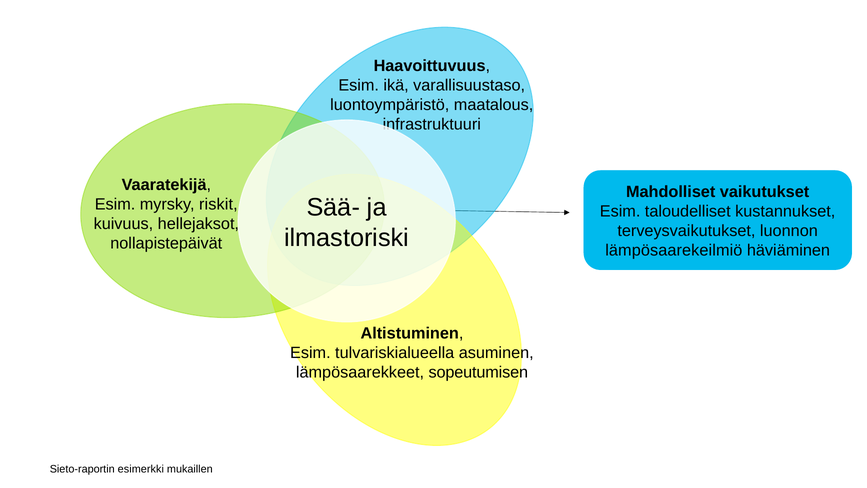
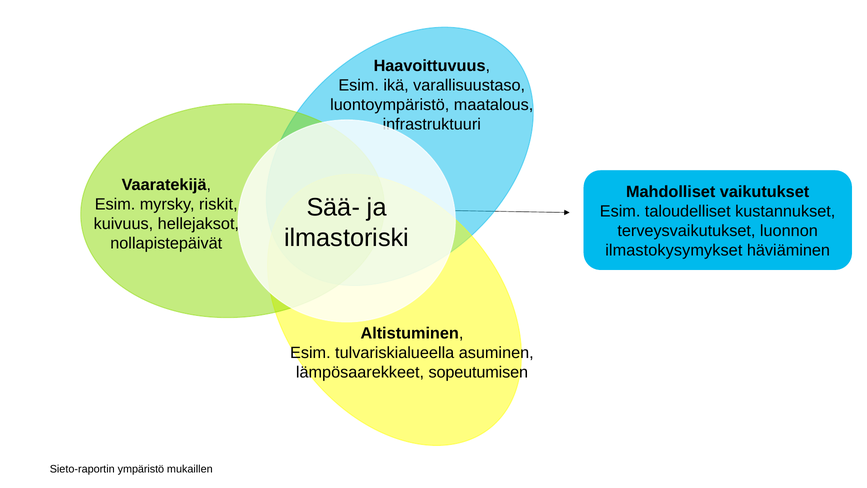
lämpösaarekeilmiö: lämpösaarekeilmiö -> ilmastokysymykset
esimerkki: esimerkki -> ympäristö
